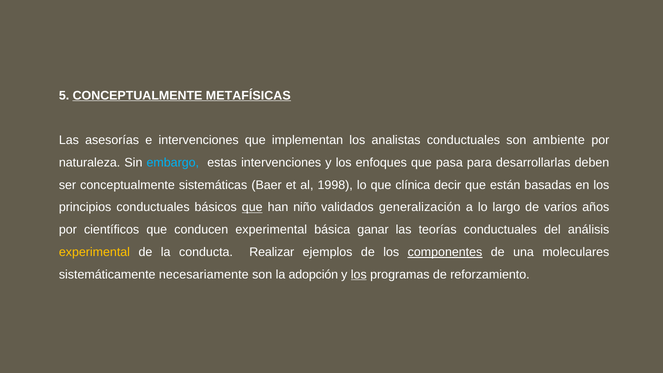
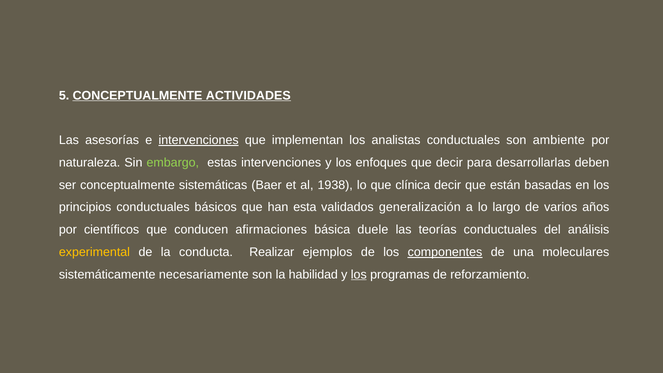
METAFÍSICAS: METAFÍSICAS -> ACTIVIDADES
intervenciones at (199, 140) underline: none -> present
embargo colour: light blue -> light green
que pasa: pasa -> decir
1998: 1998 -> 1938
que at (252, 207) underline: present -> none
niño: niño -> esta
conducen experimental: experimental -> afirmaciones
ganar: ganar -> duele
adopción: adopción -> habilidad
